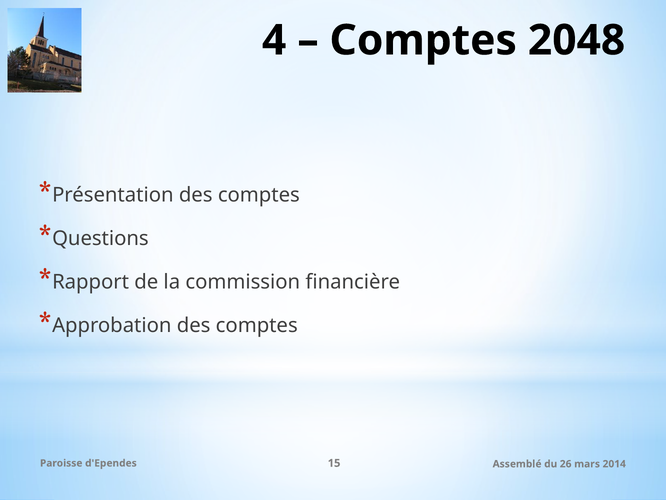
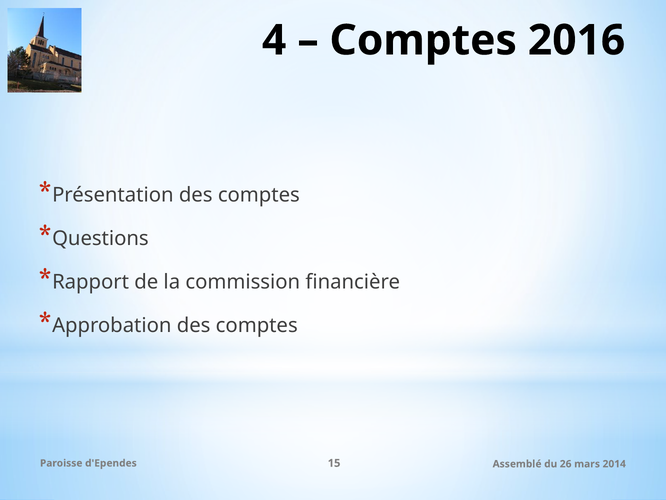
2048: 2048 -> 2016
